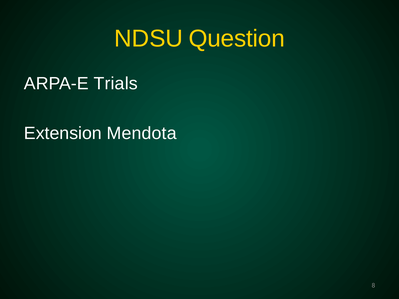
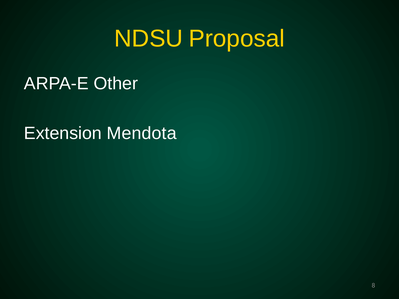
Question: Question -> Proposal
Trials: Trials -> Other
